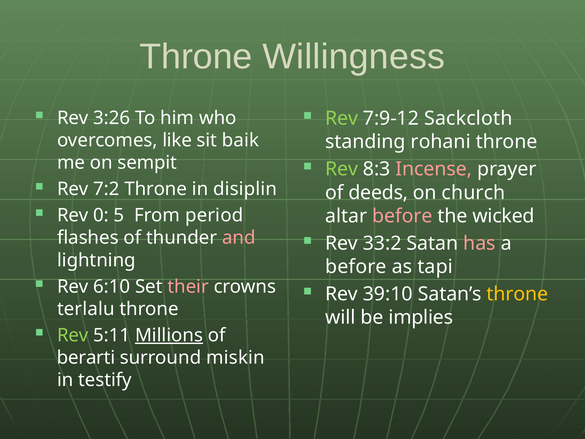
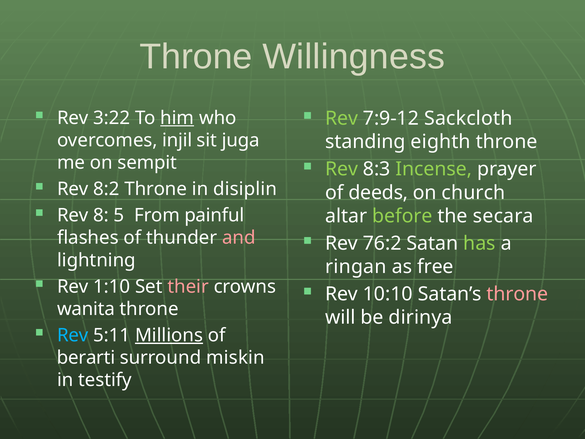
3:26: 3:26 -> 3:22
him underline: none -> present
like: like -> injil
baik: baik -> juga
rohani: rohani -> eighth
Incense colour: pink -> light green
7:2: 7:2 -> 8:2
0: 0 -> 8
period: period -> painful
before at (402, 216) colour: pink -> light green
wicked: wicked -> secara
33:2: 33:2 -> 76:2
has colour: pink -> light green
before at (356, 267): before -> ringan
tapi: tapi -> free
6:10: 6:10 -> 1:10
39:10: 39:10 -> 10:10
throne at (517, 294) colour: yellow -> pink
terlalu: terlalu -> wanita
implies: implies -> dirinya
Rev at (73, 335) colour: light green -> light blue
